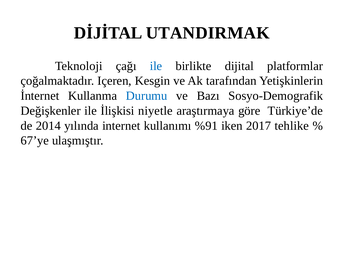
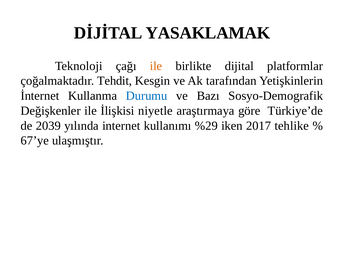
UTANDIRMAK: UTANDIRMAK -> YASAKLAMAK
ile at (156, 66) colour: blue -> orange
Içeren: Içeren -> Tehdit
2014: 2014 -> 2039
%91: %91 -> %29
